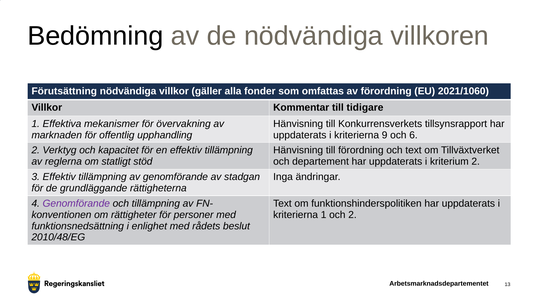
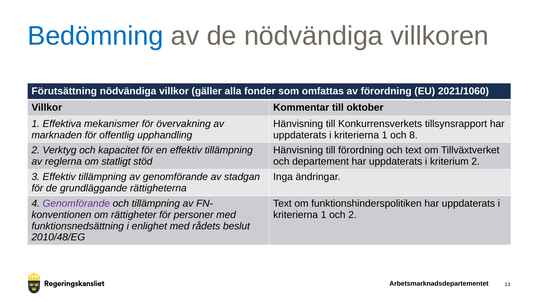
Bedömning colour: black -> blue
tidigare: tidigare -> oktober
9 at (385, 135): 9 -> 1
6: 6 -> 8
